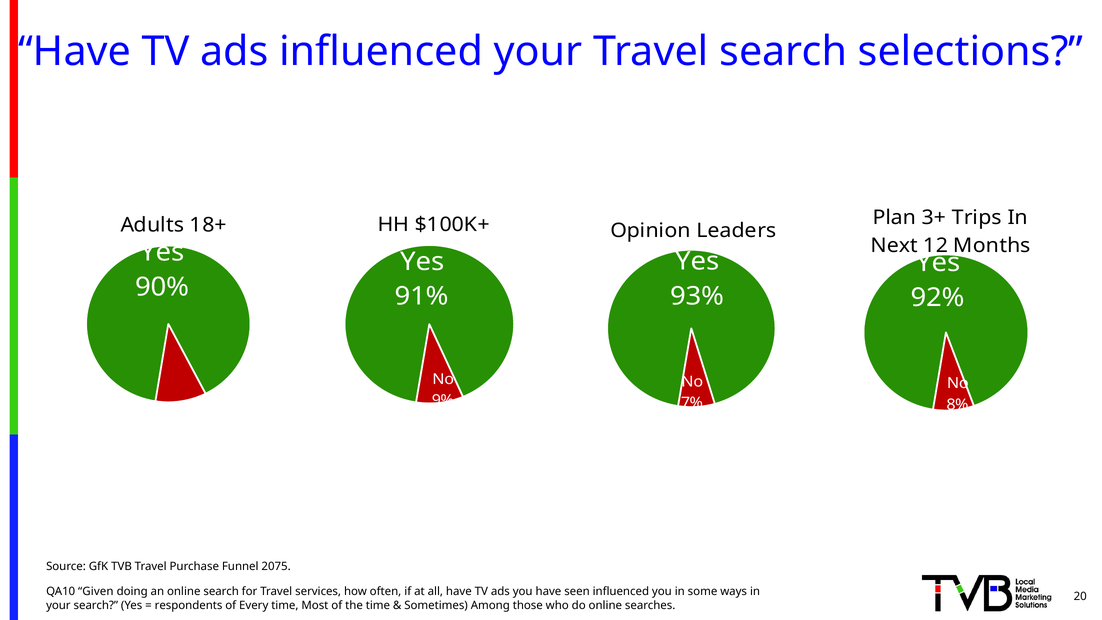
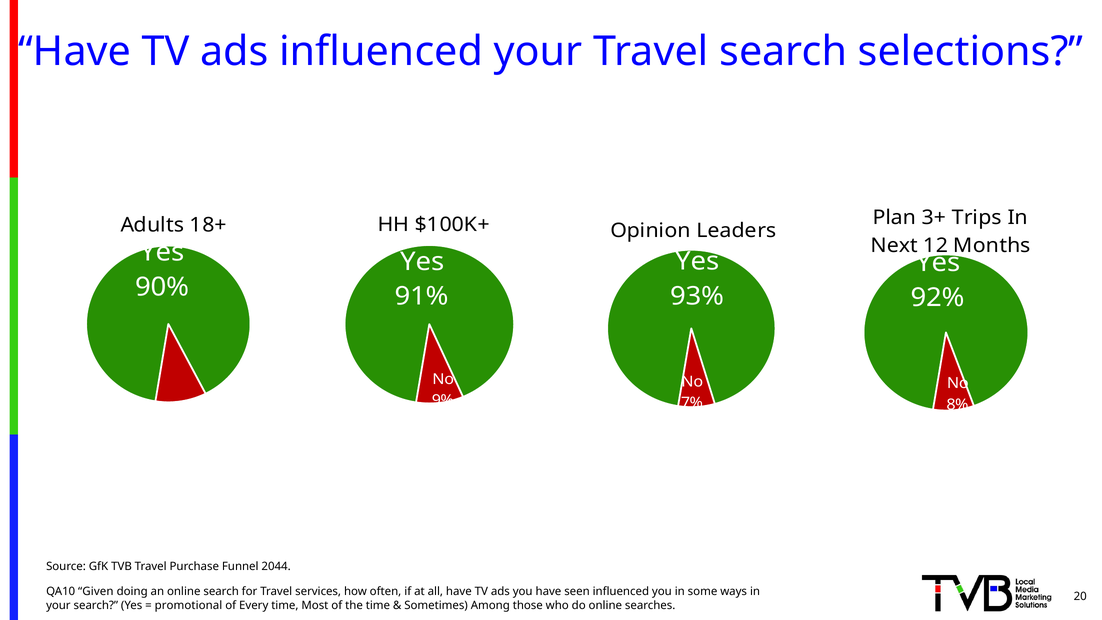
2075: 2075 -> 2044
respondents: respondents -> promotional
